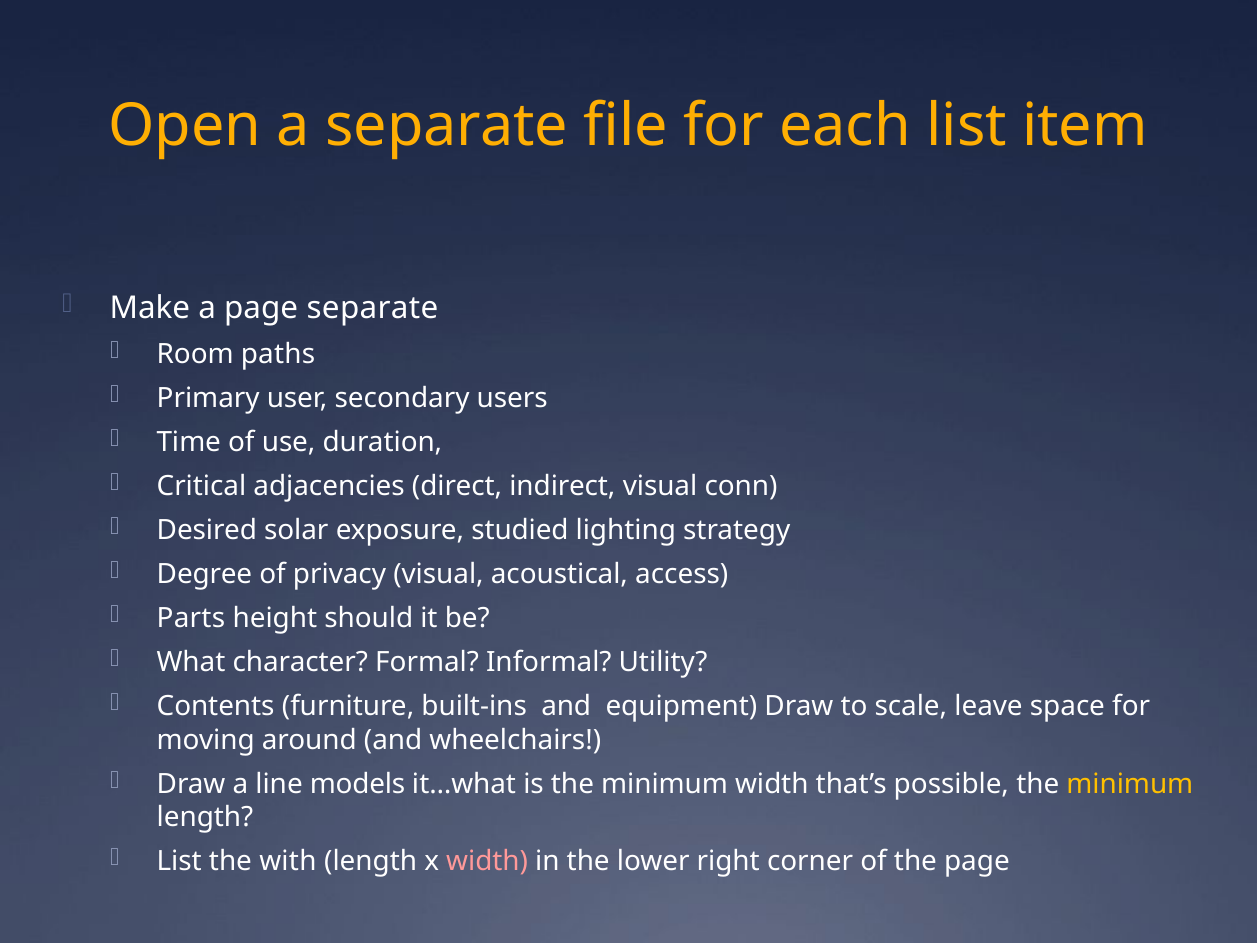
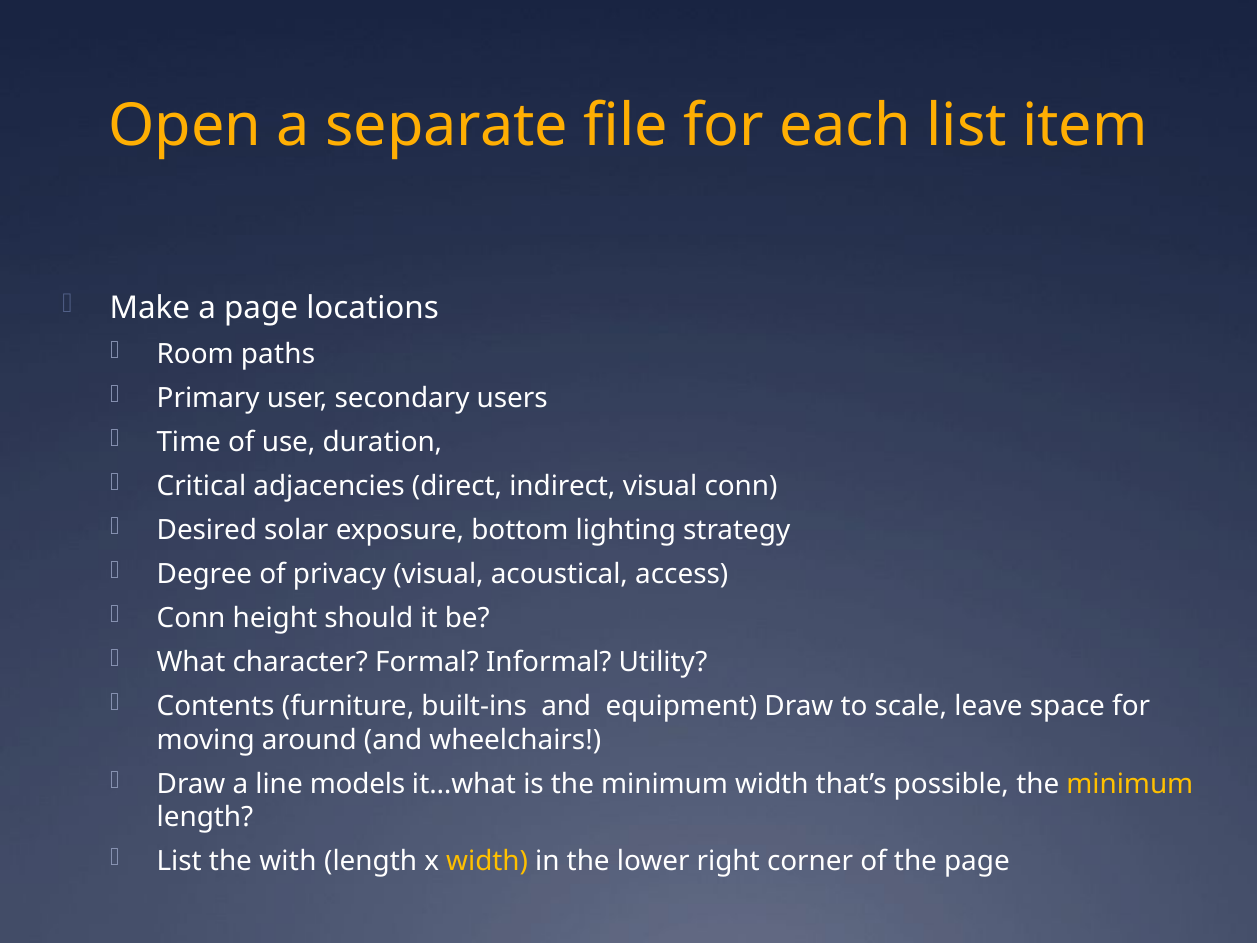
page separate: separate -> locations
studied: studied -> bottom
Parts at (191, 618): Parts -> Conn
width at (487, 861) colour: pink -> yellow
